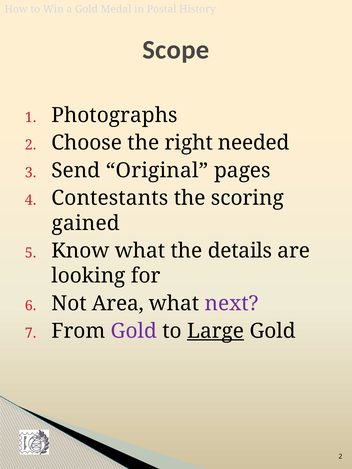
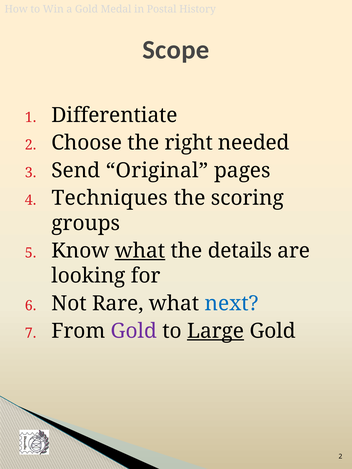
Photographs: Photographs -> Differentiate
Contestants: Contestants -> Techniques
gained: gained -> groups
what at (140, 251) underline: none -> present
Area: Area -> Rare
next colour: purple -> blue
